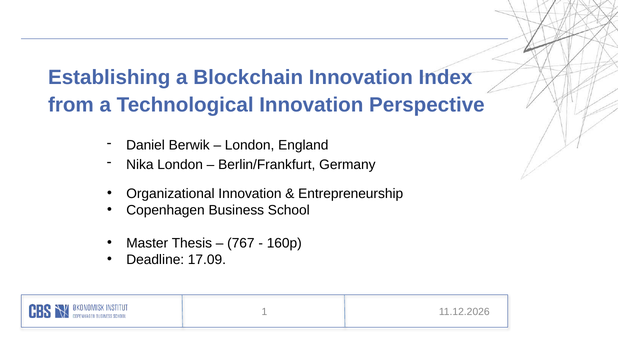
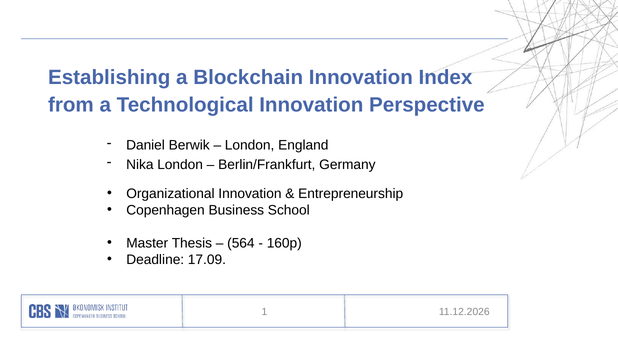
767: 767 -> 564
